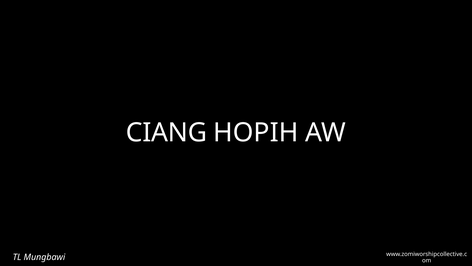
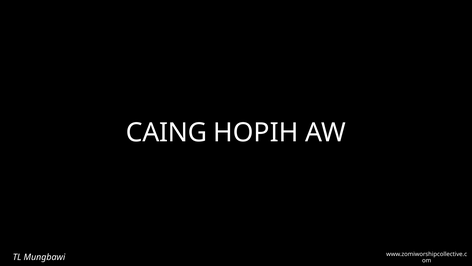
CIANG: CIANG -> CAING
